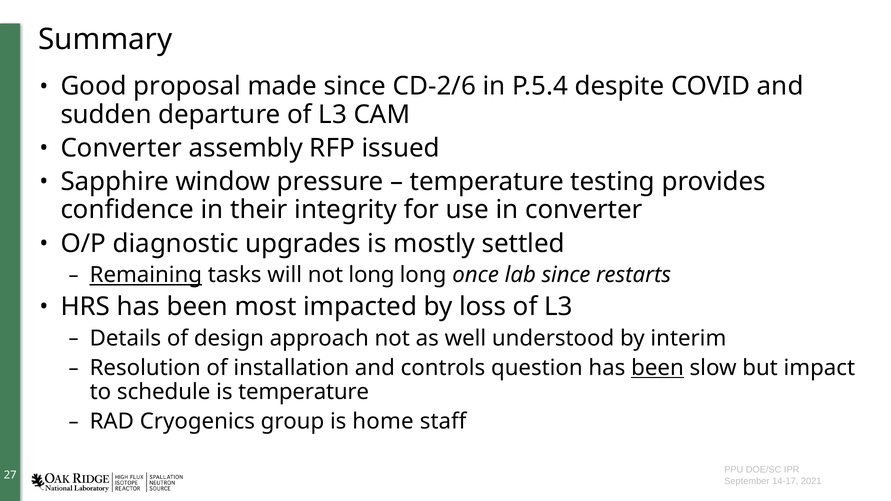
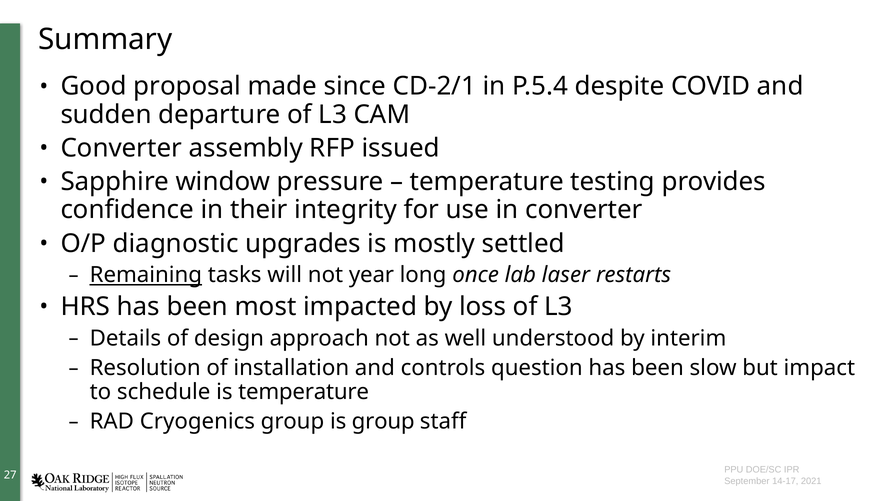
CD-2/6: CD-2/6 -> CD-2/1
not long: long -> year
lab since: since -> laser
been at (658, 368) underline: present -> none
is home: home -> group
